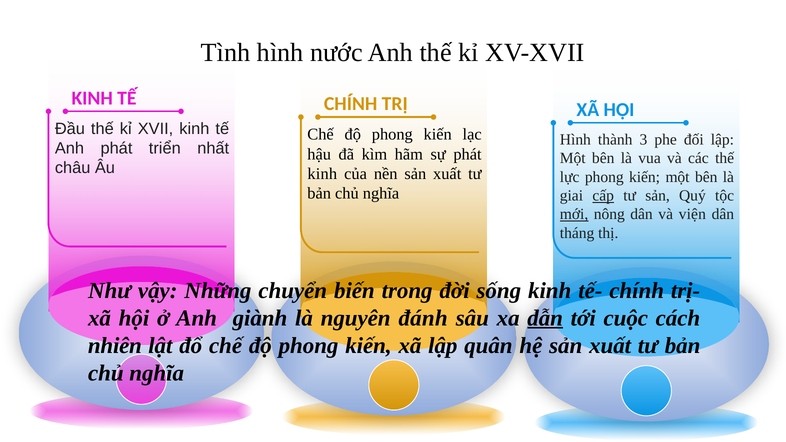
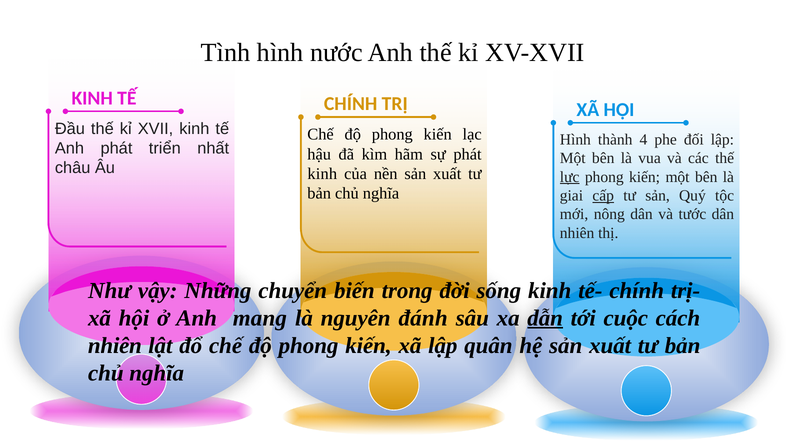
3: 3 -> 4
lực underline: none -> present
mới underline: present -> none
viện: viện -> tước
tháng at (577, 233): tháng -> nhiên
giành: giành -> mang
